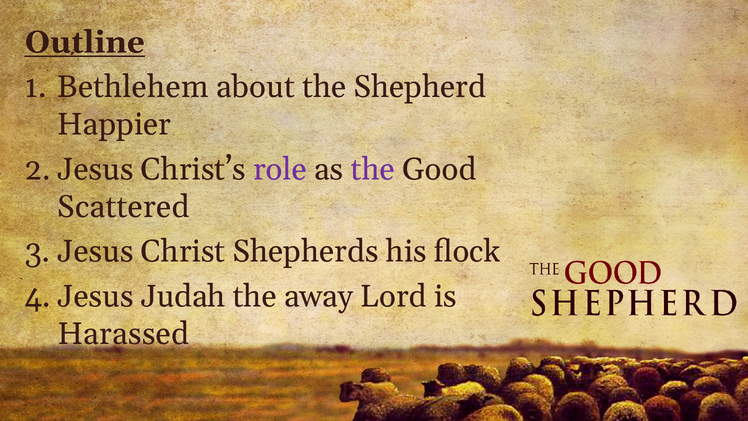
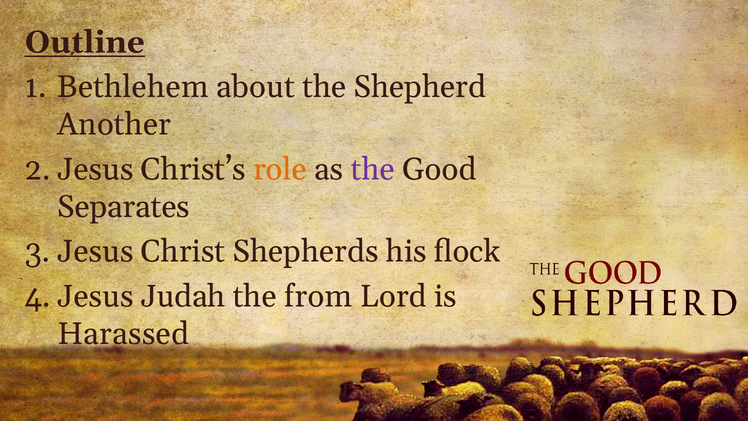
Happier: Happier -> Another
role colour: purple -> orange
Scattered: Scattered -> Separates
away: away -> from
